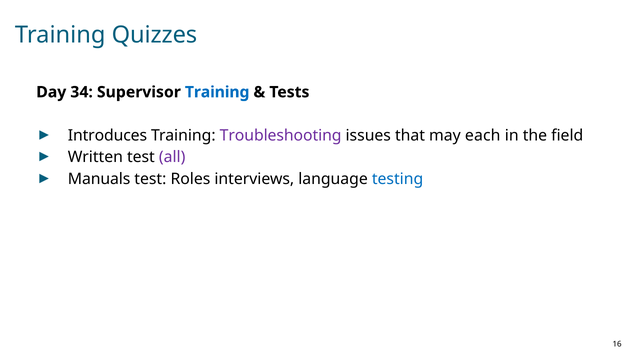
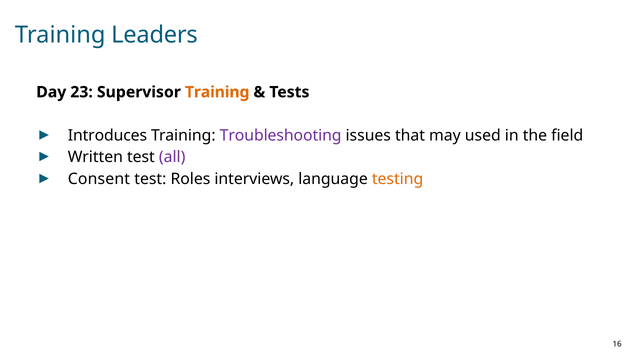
Quizzes: Quizzes -> Leaders
34: 34 -> 23
Training at (217, 92) colour: blue -> orange
each: each -> used
Manuals: Manuals -> Consent
testing colour: blue -> orange
